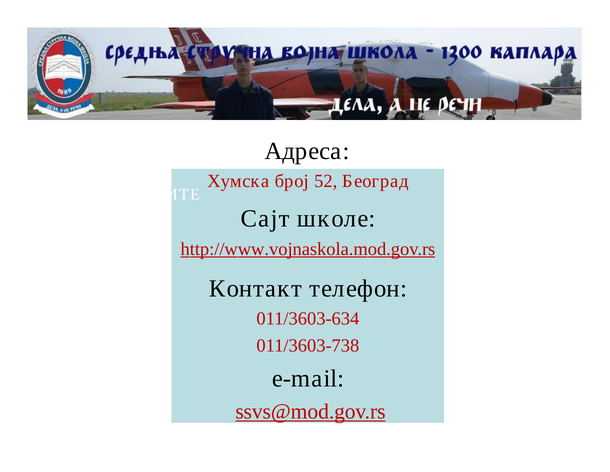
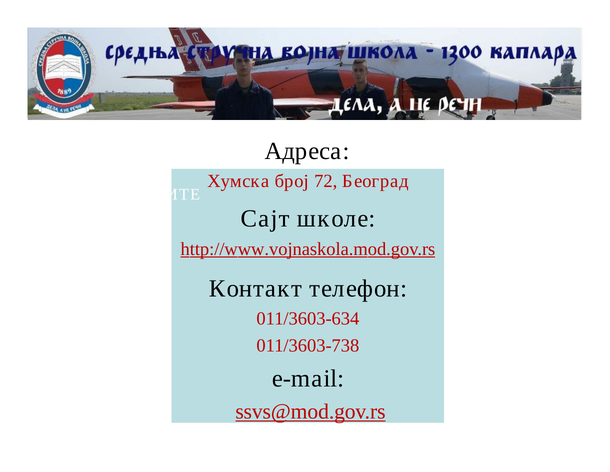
52: 52 -> 72
